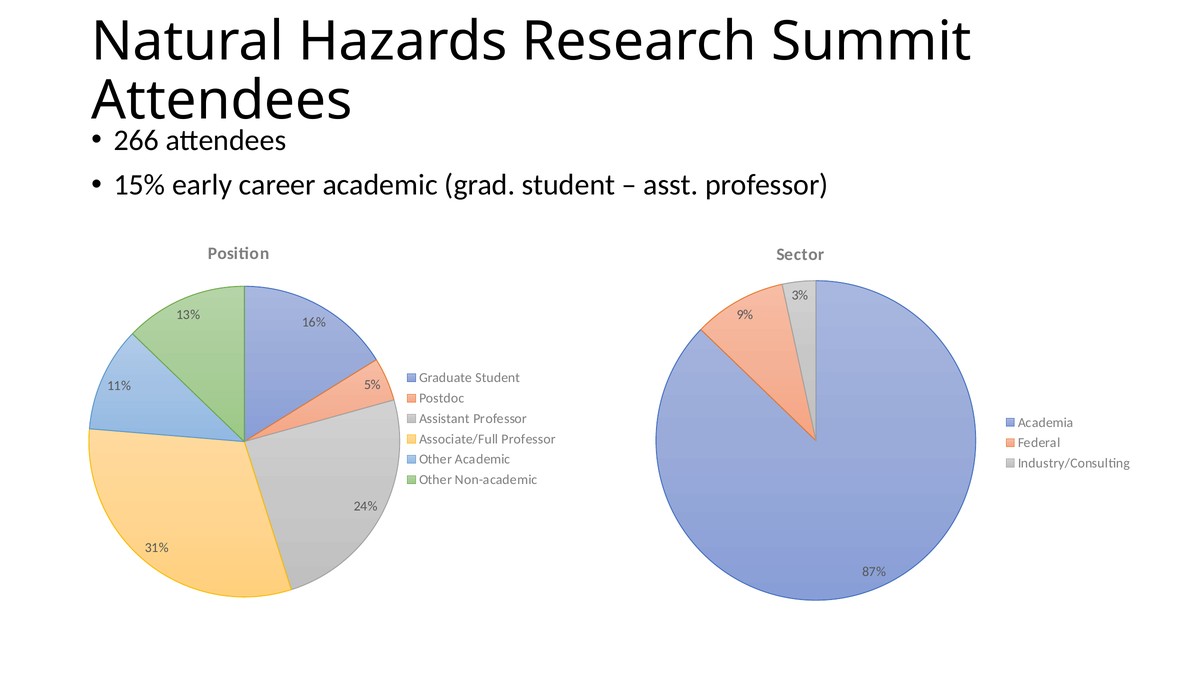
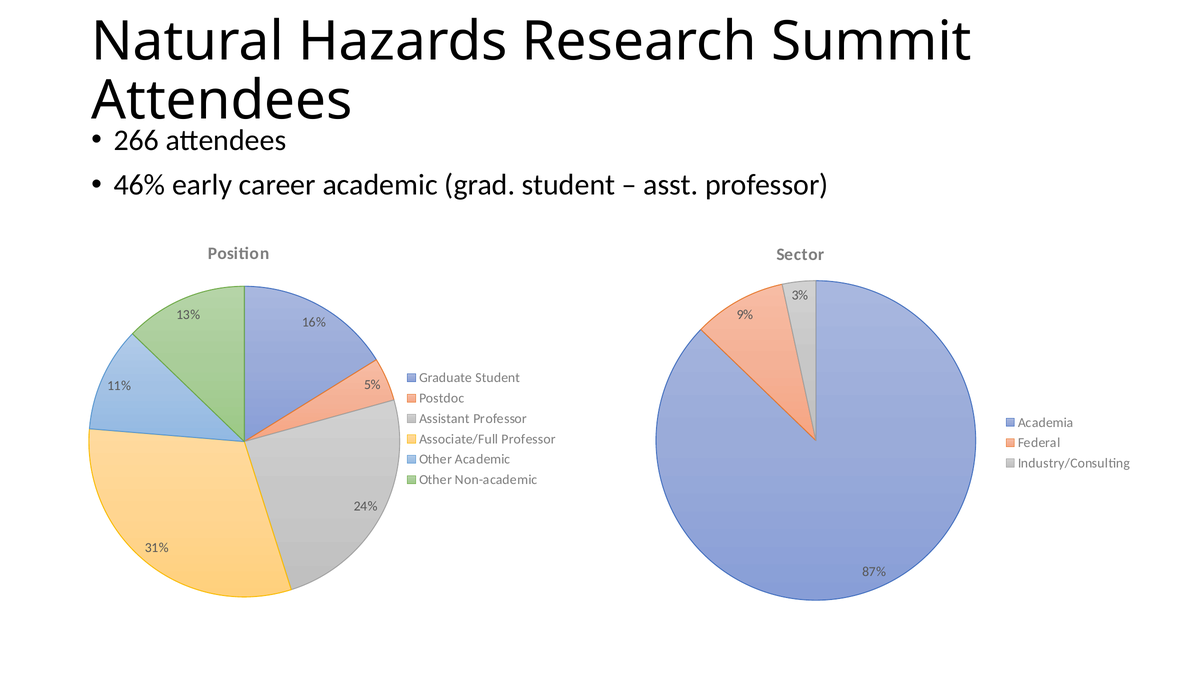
15%: 15% -> 46%
